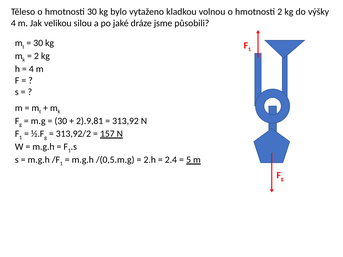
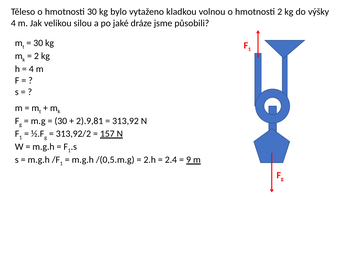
5: 5 -> 9
